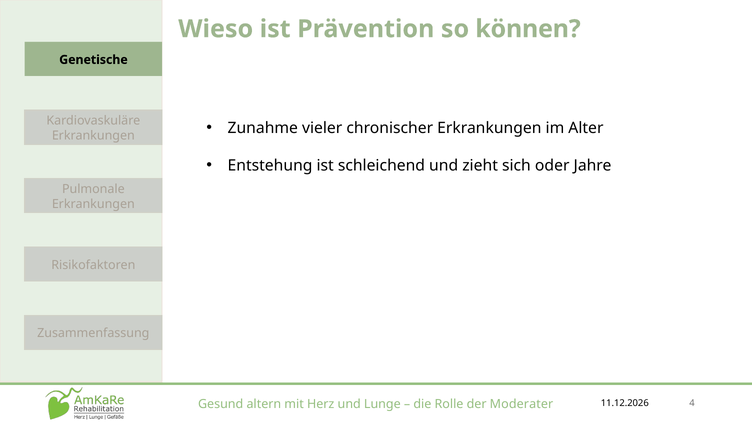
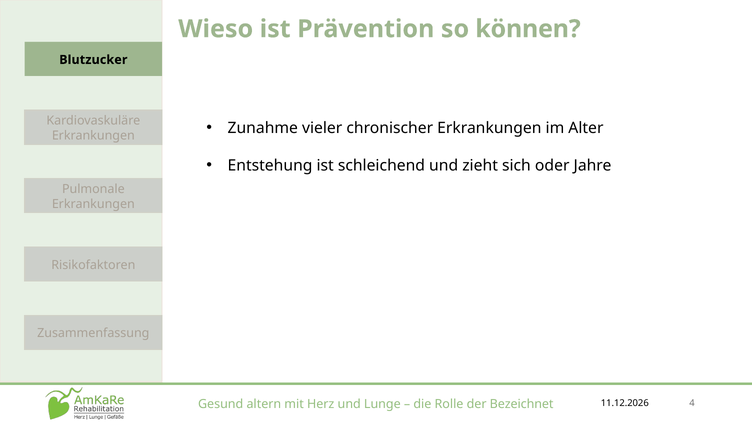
Genetische: Genetische -> Blutzucker
Moderater: Moderater -> Bezeichnet
